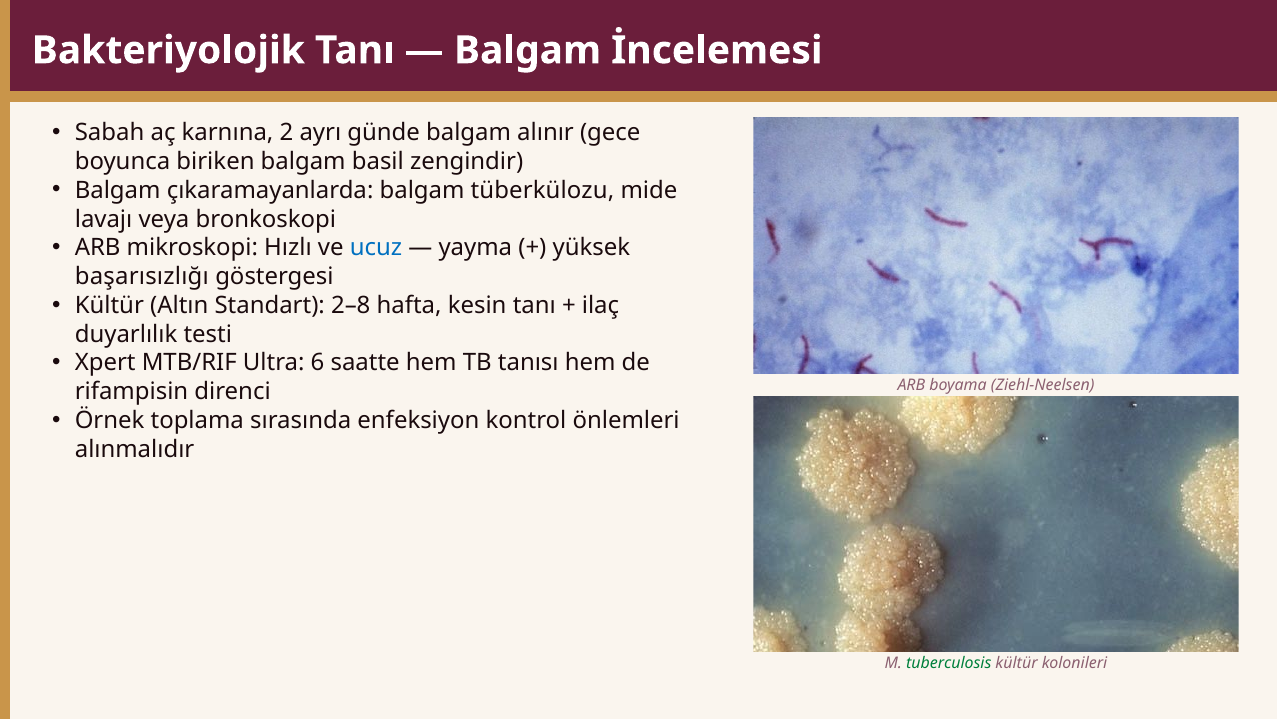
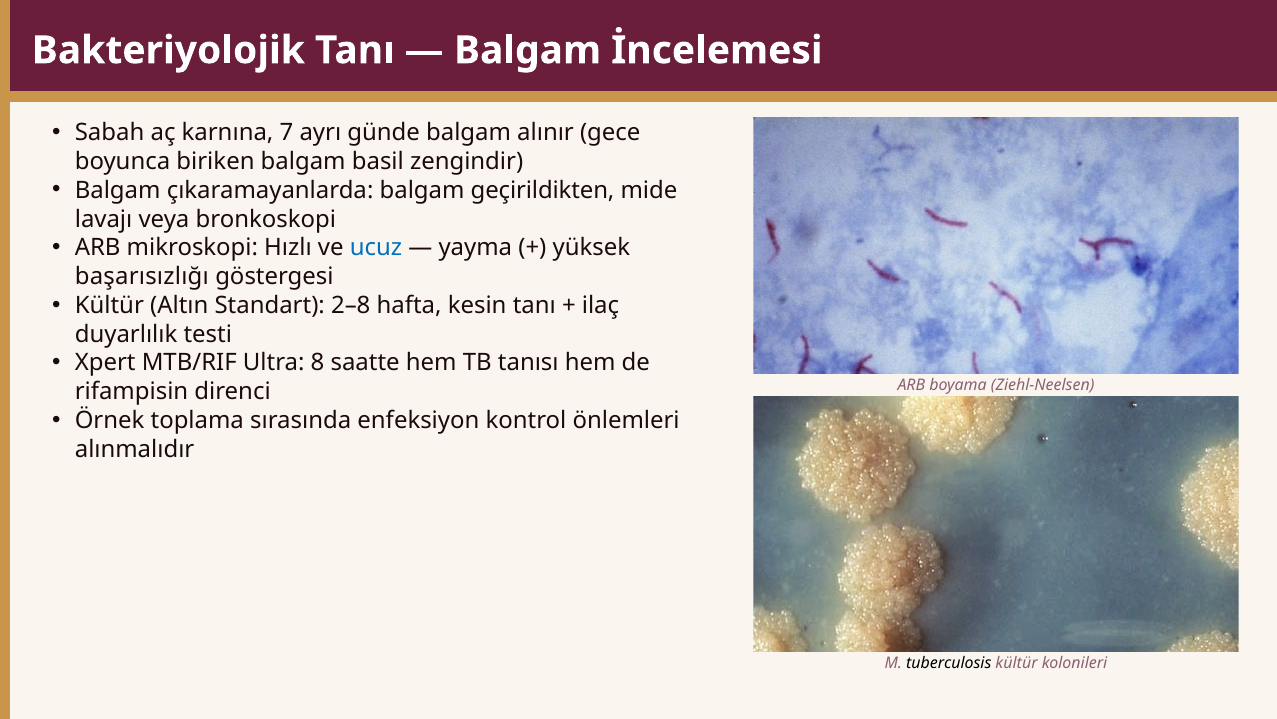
2: 2 -> 7
tüberkülozu: tüberkülozu -> geçirildikten
6: 6 -> 8
tuberculosis colour: green -> black
